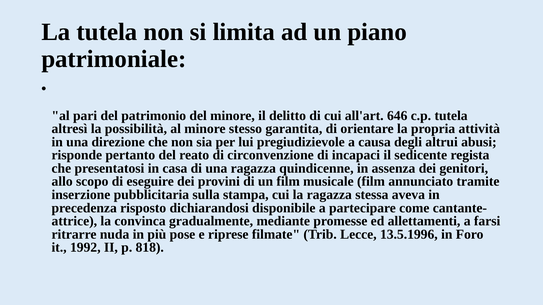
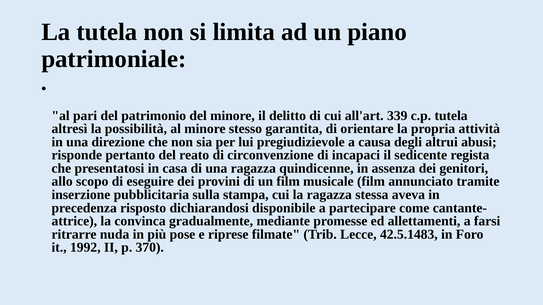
646: 646 -> 339
13.5.1996: 13.5.1996 -> 42.5.1483
818: 818 -> 370
